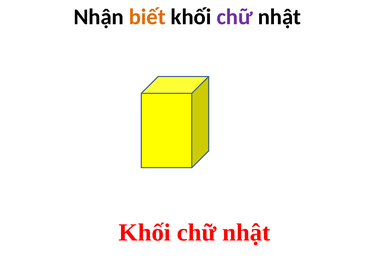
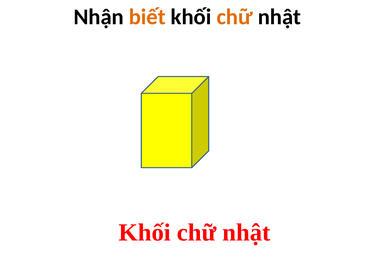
chữ at (235, 17) colour: purple -> orange
